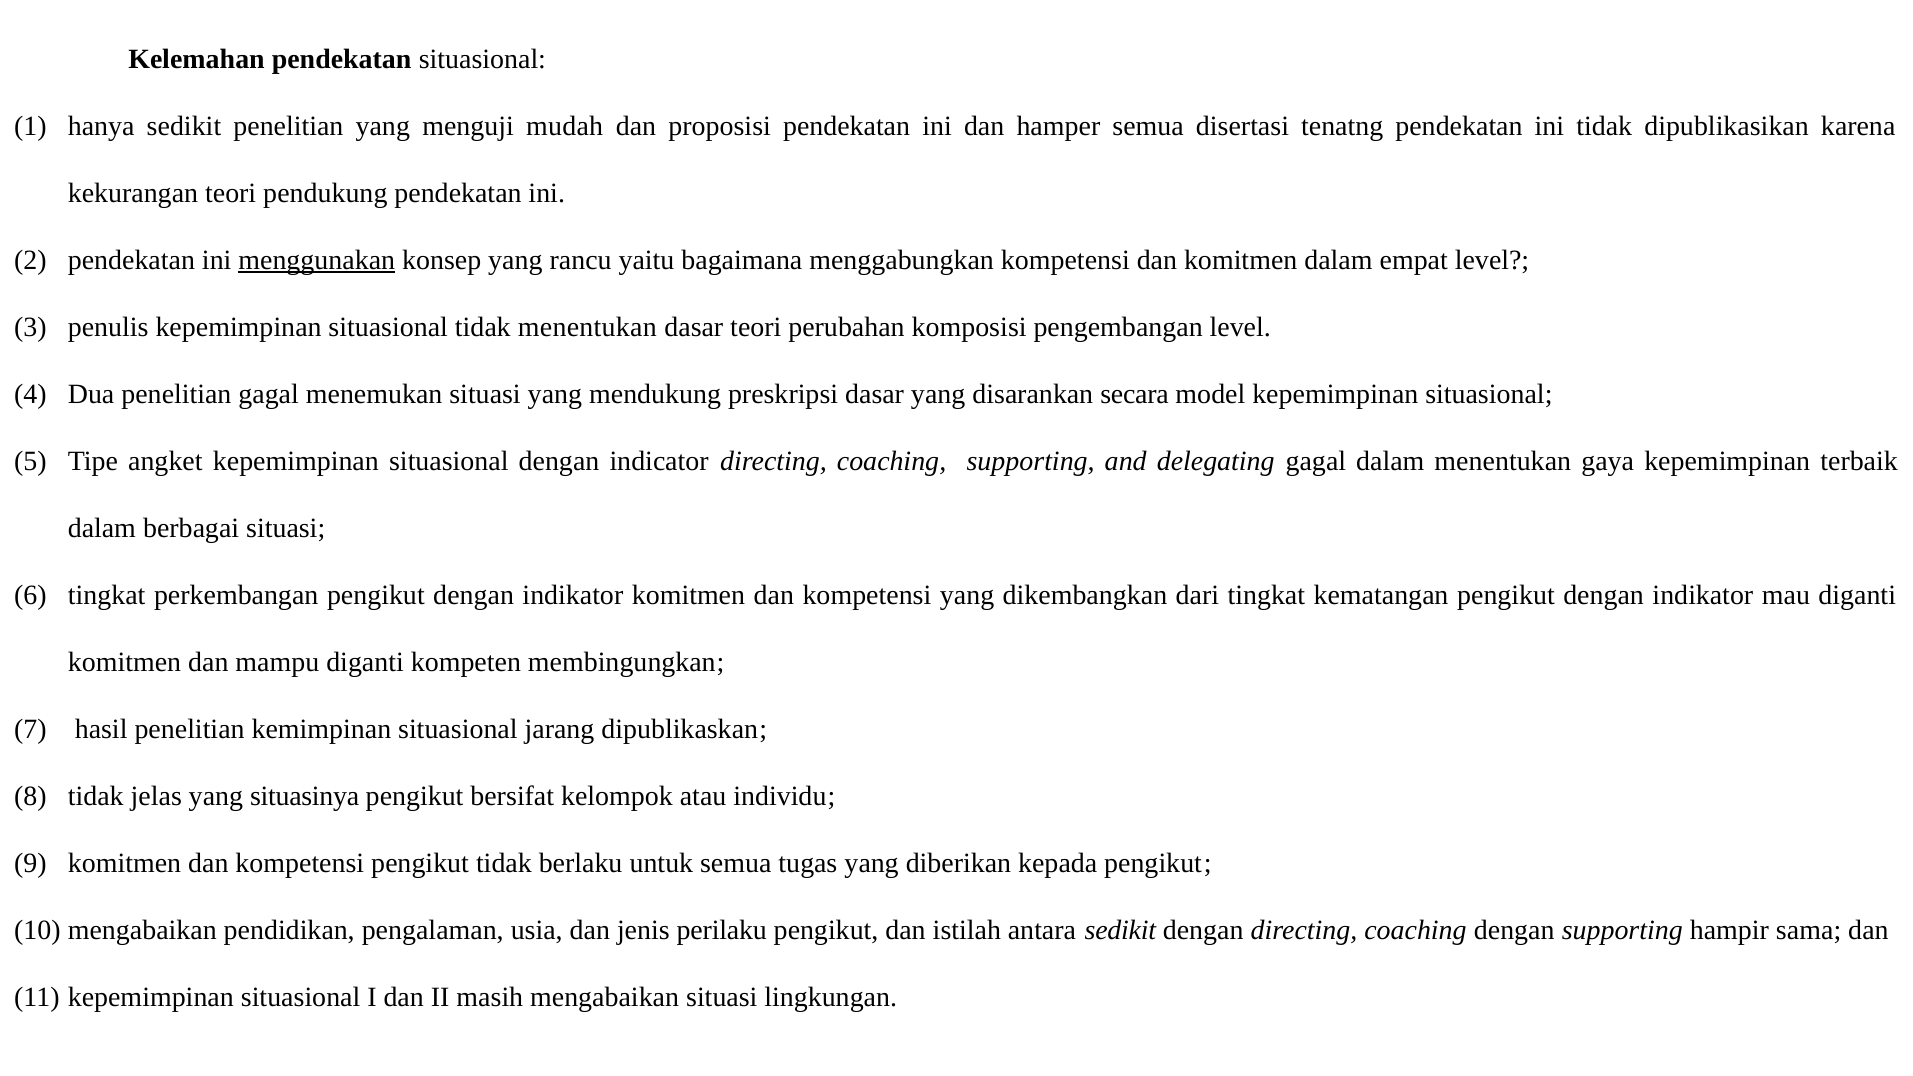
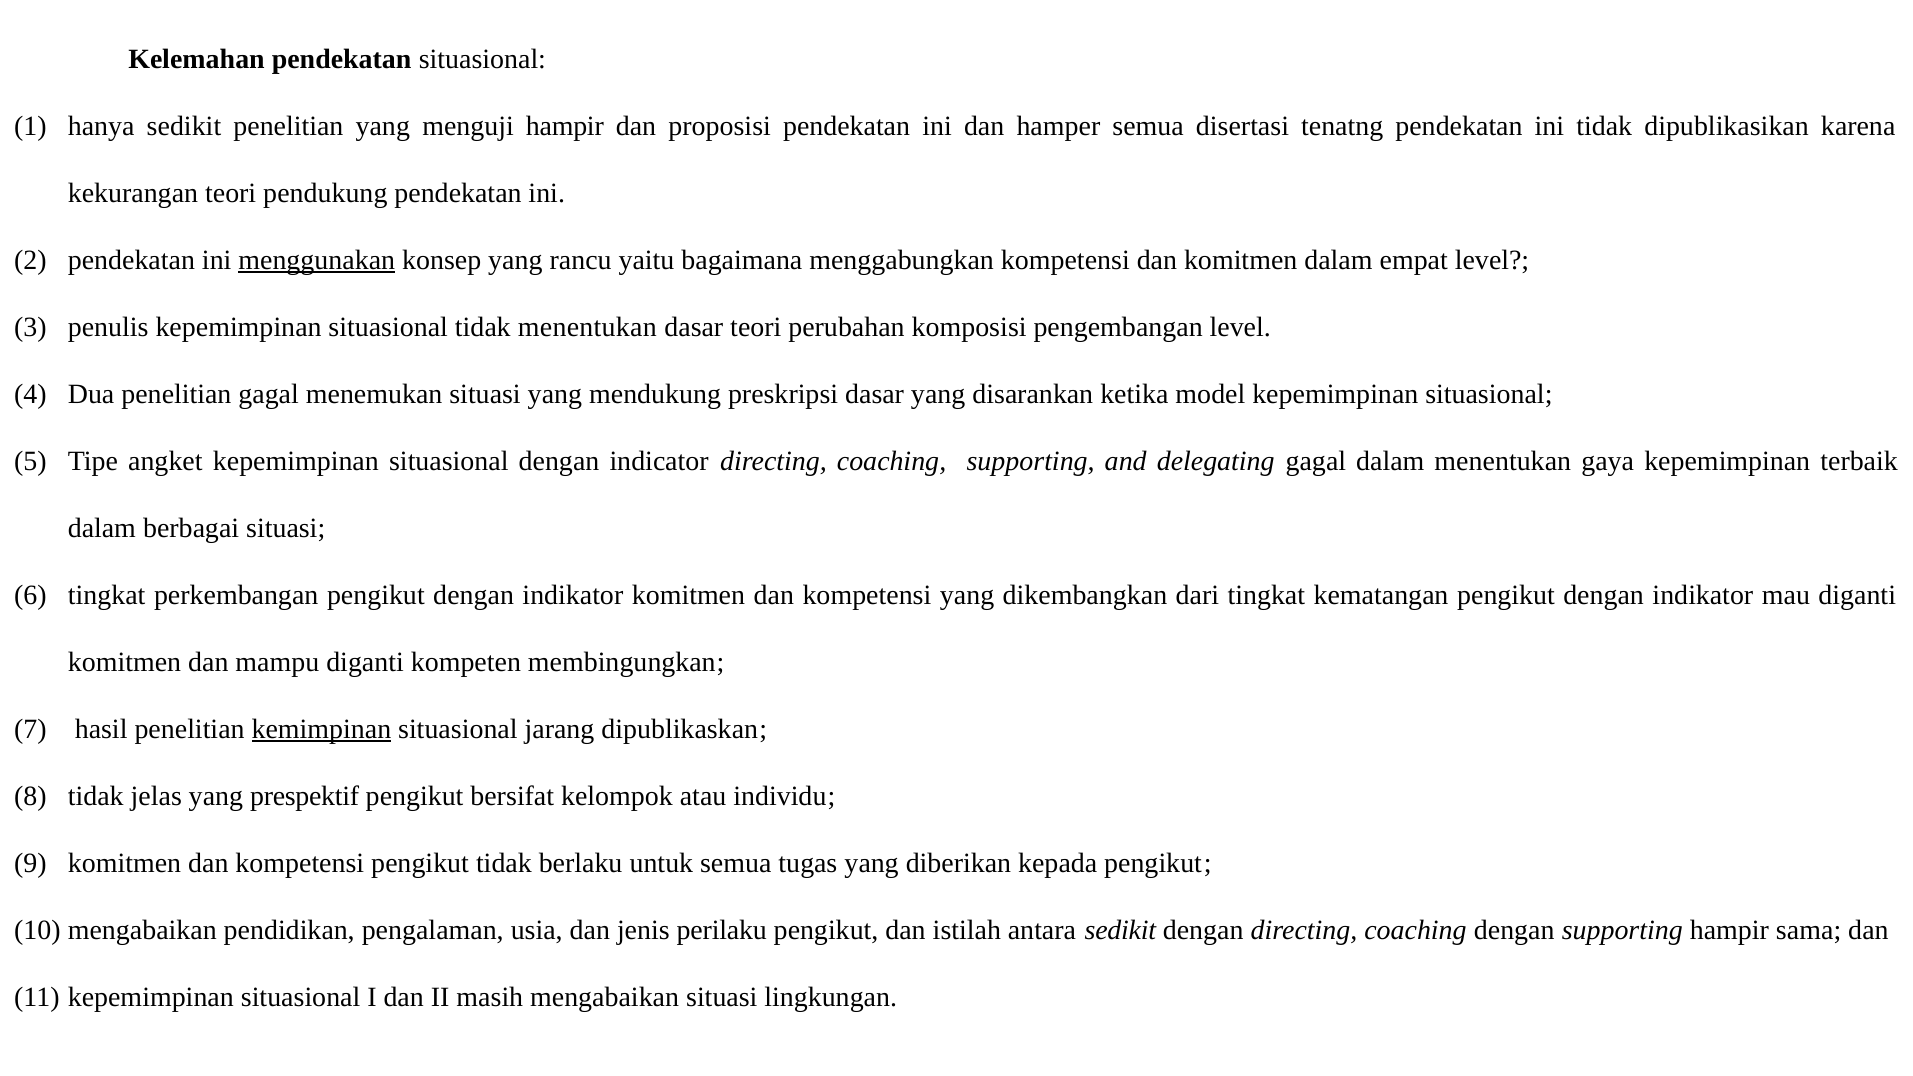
menguji mudah: mudah -> hampir
secara: secara -> ketika
kemimpinan underline: none -> present
situasinya: situasinya -> prespektif
